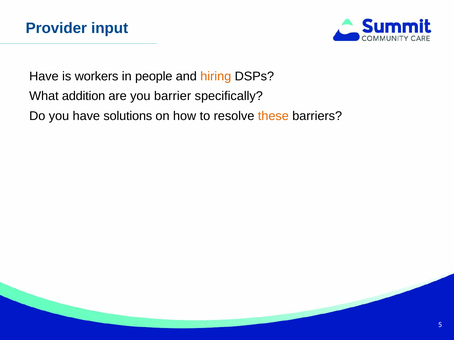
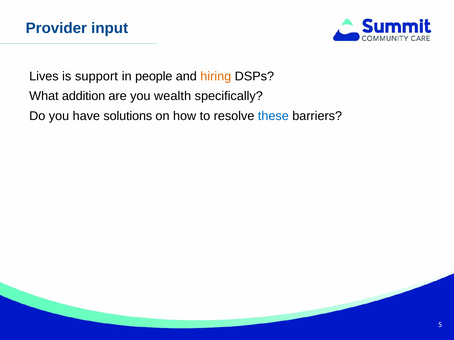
Have at (44, 76): Have -> Lives
workers: workers -> support
barrier: barrier -> wealth
these colour: orange -> blue
